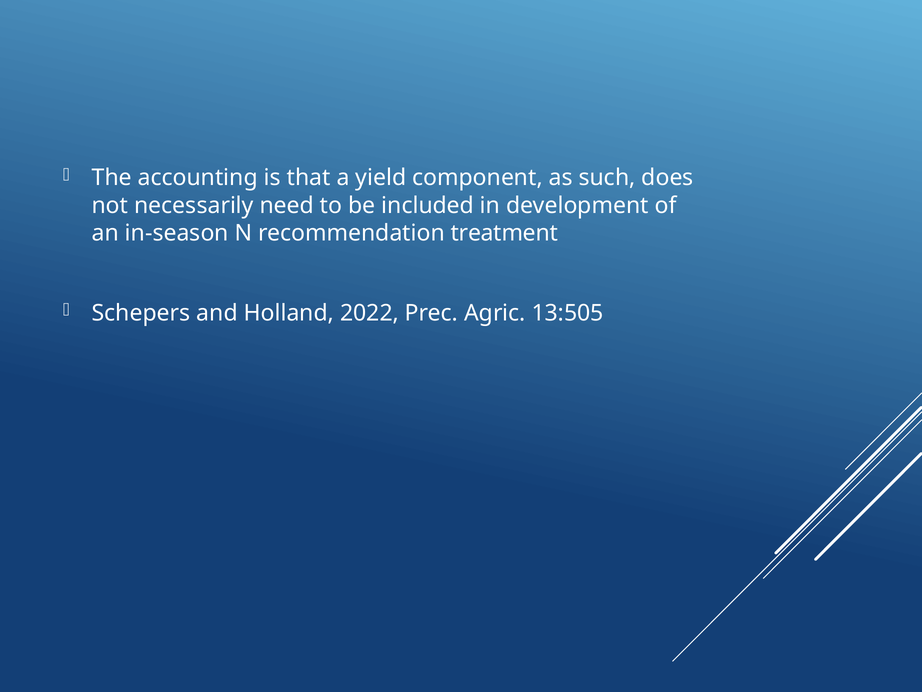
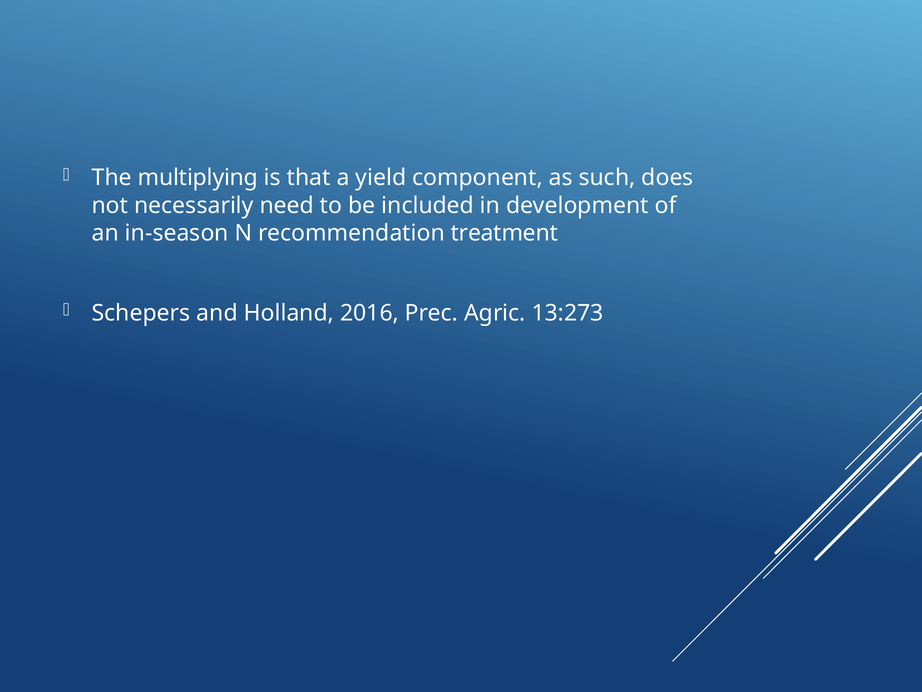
accounting: accounting -> multiplying
2022: 2022 -> 2016
13:505: 13:505 -> 13:273
